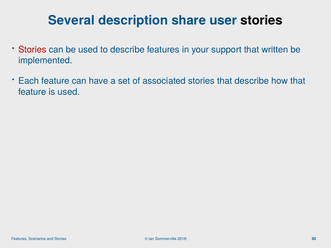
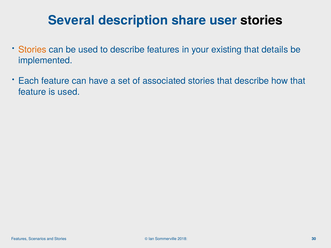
Stories at (32, 50) colour: red -> orange
support: support -> existing
written: written -> details
